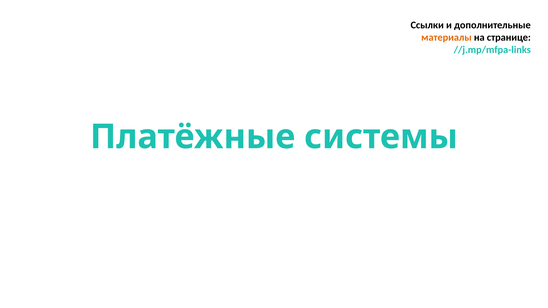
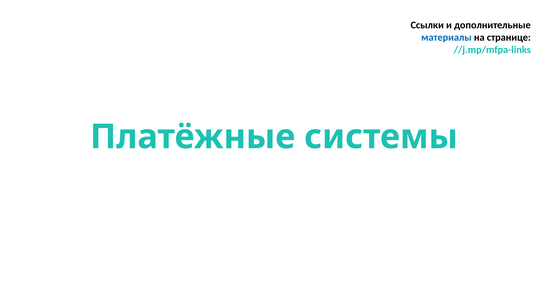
материалы colour: orange -> blue
